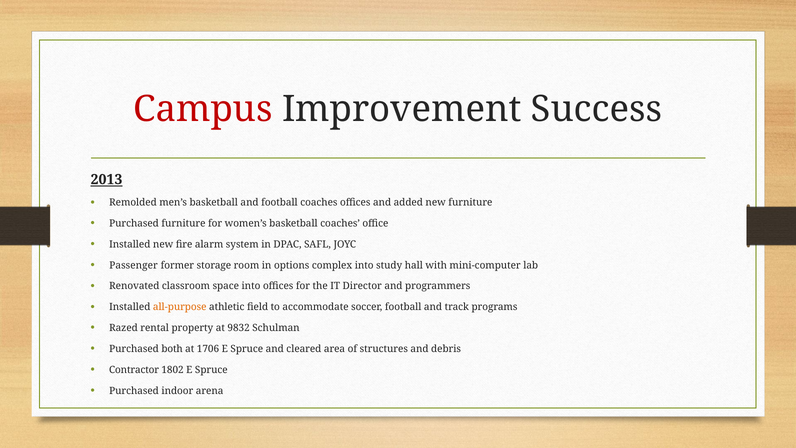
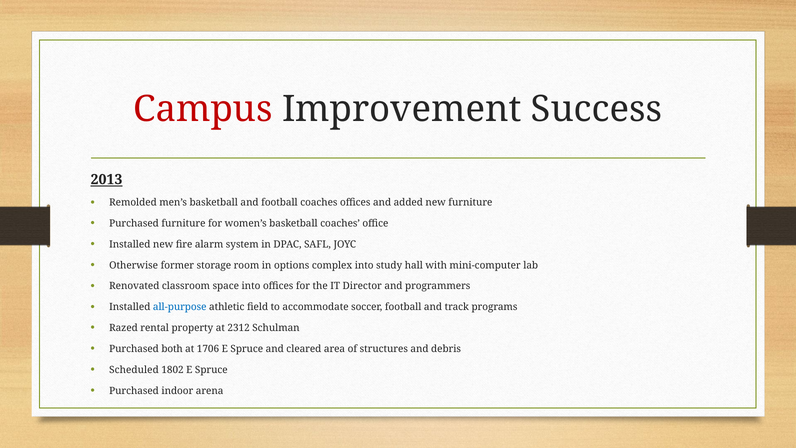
Passenger: Passenger -> Otherwise
all-purpose colour: orange -> blue
9832: 9832 -> 2312
Contractor: Contractor -> Scheduled
